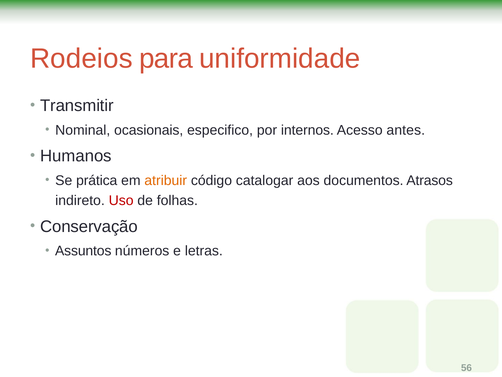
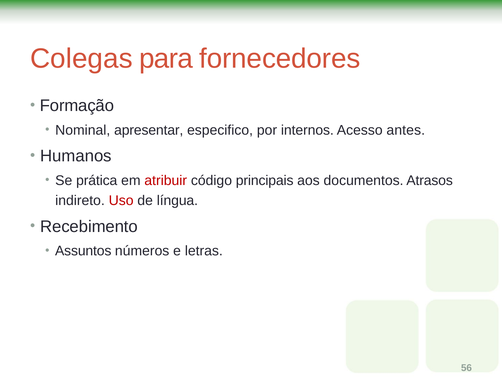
Rodeios: Rodeios -> Colegas
uniformidade: uniformidade -> fornecedores
Transmitir: Transmitir -> Formação
ocasionais: ocasionais -> apresentar
atribuir colour: orange -> red
catalogar: catalogar -> principais
folhas: folhas -> língua
Conservação: Conservação -> Recebimento
